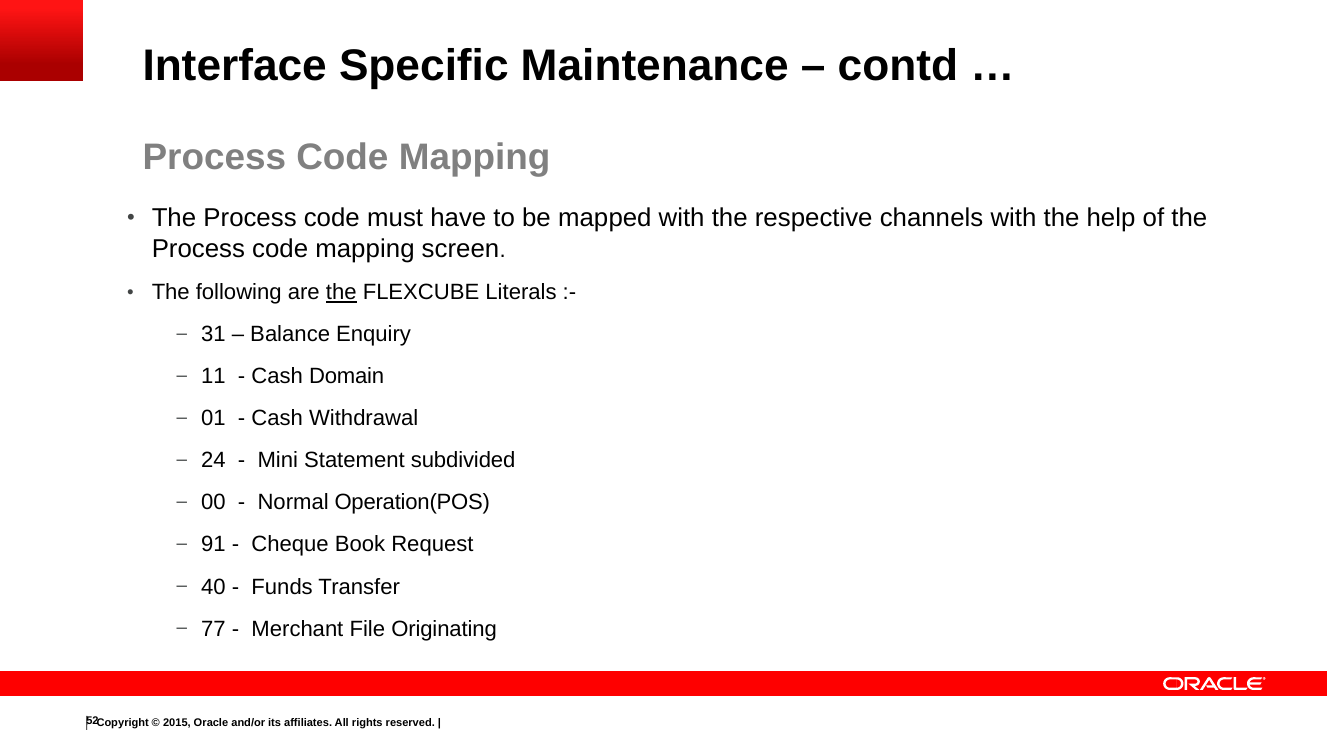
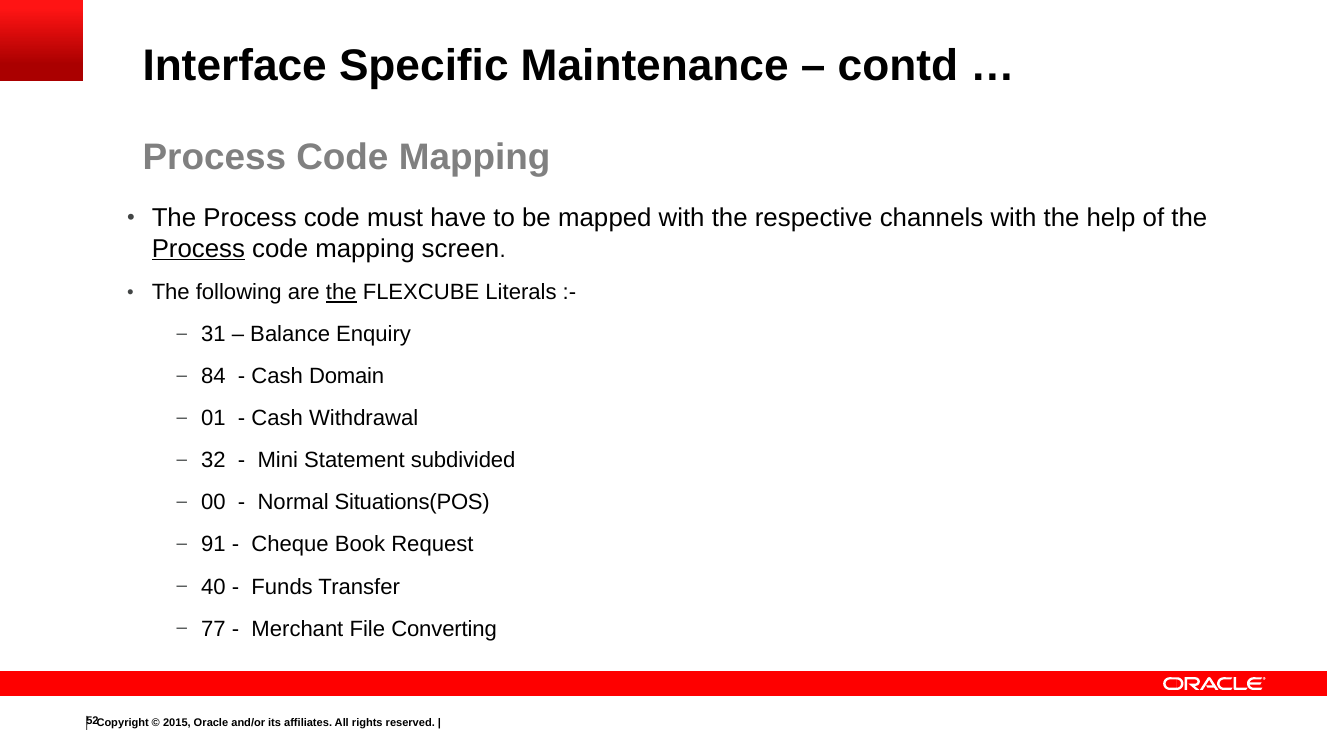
Process at (198, 249) underline: none -> present
11: 11 -> 84
24: 24 -> 32
Operation(POS: Operation(POS -> Situations(POS
Originating: Originating -> Converting
